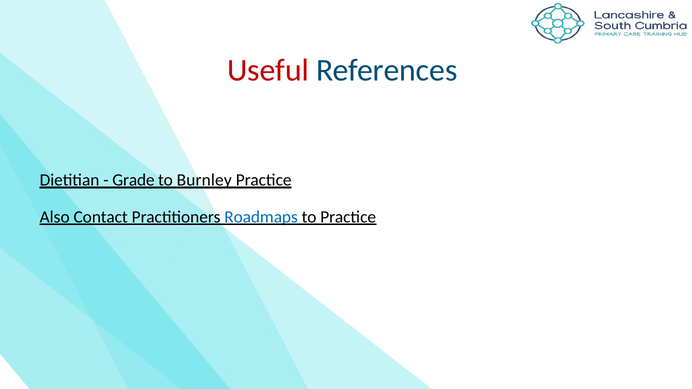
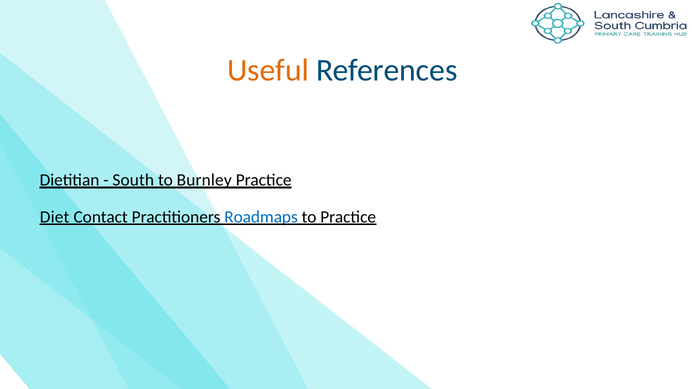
Useful colour: red -> orange
Grade: Grade -> South
Also: Also -> Diet
